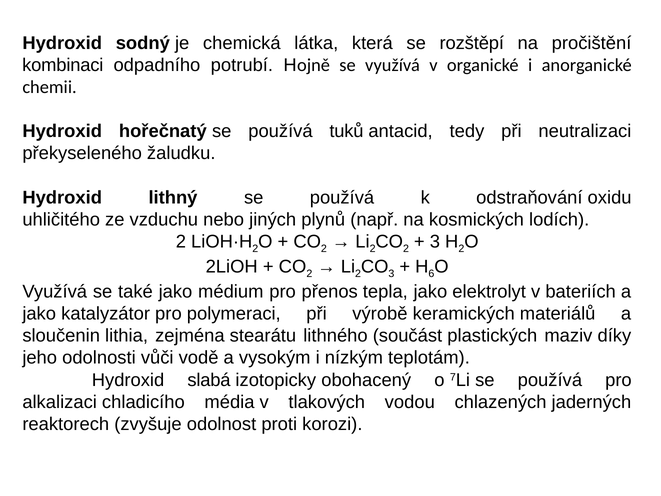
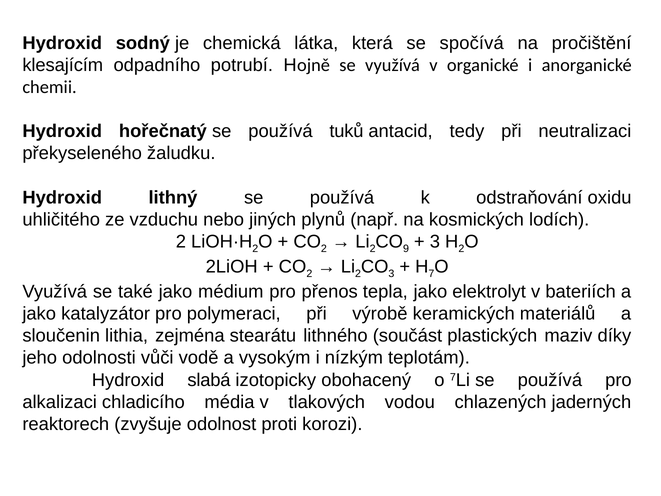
rozštěpí: rozštěpí -> spočívá
kombinaci: kombinaci -> klesajícím
2 at (406, 249): 2 -> 9
6: 6 -> 7
